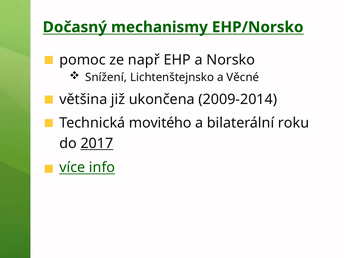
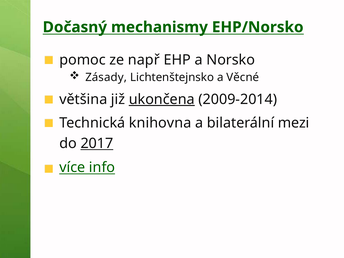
Snížení: Snížení -> Zásady
ukončena underline: none -> present
movitého: movitého -> knihovna
roku: roku -> mezi
